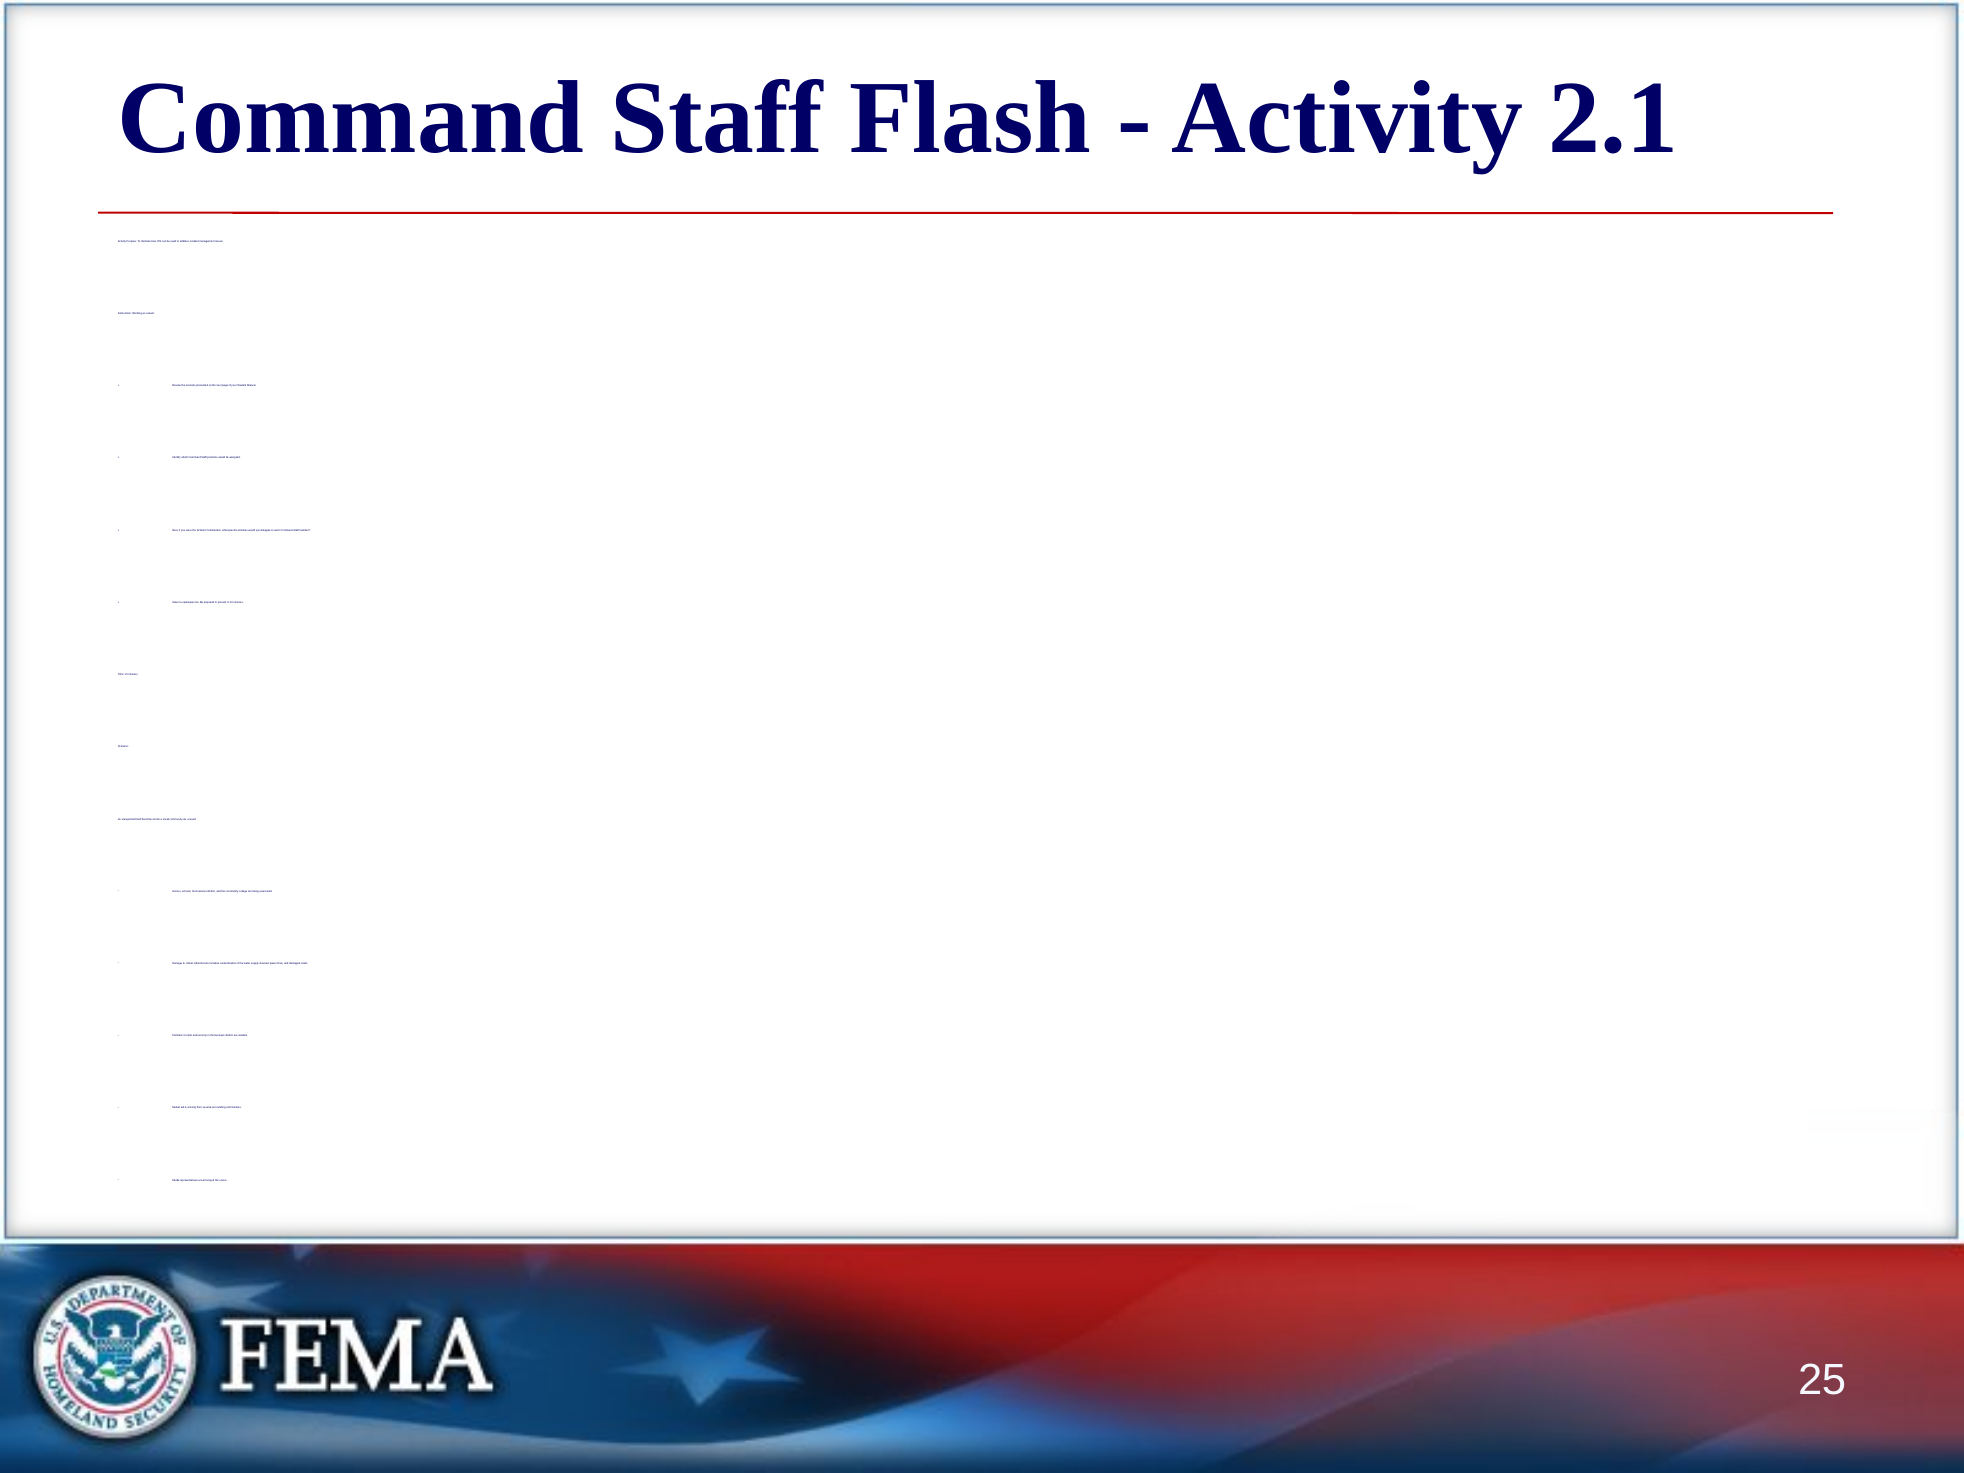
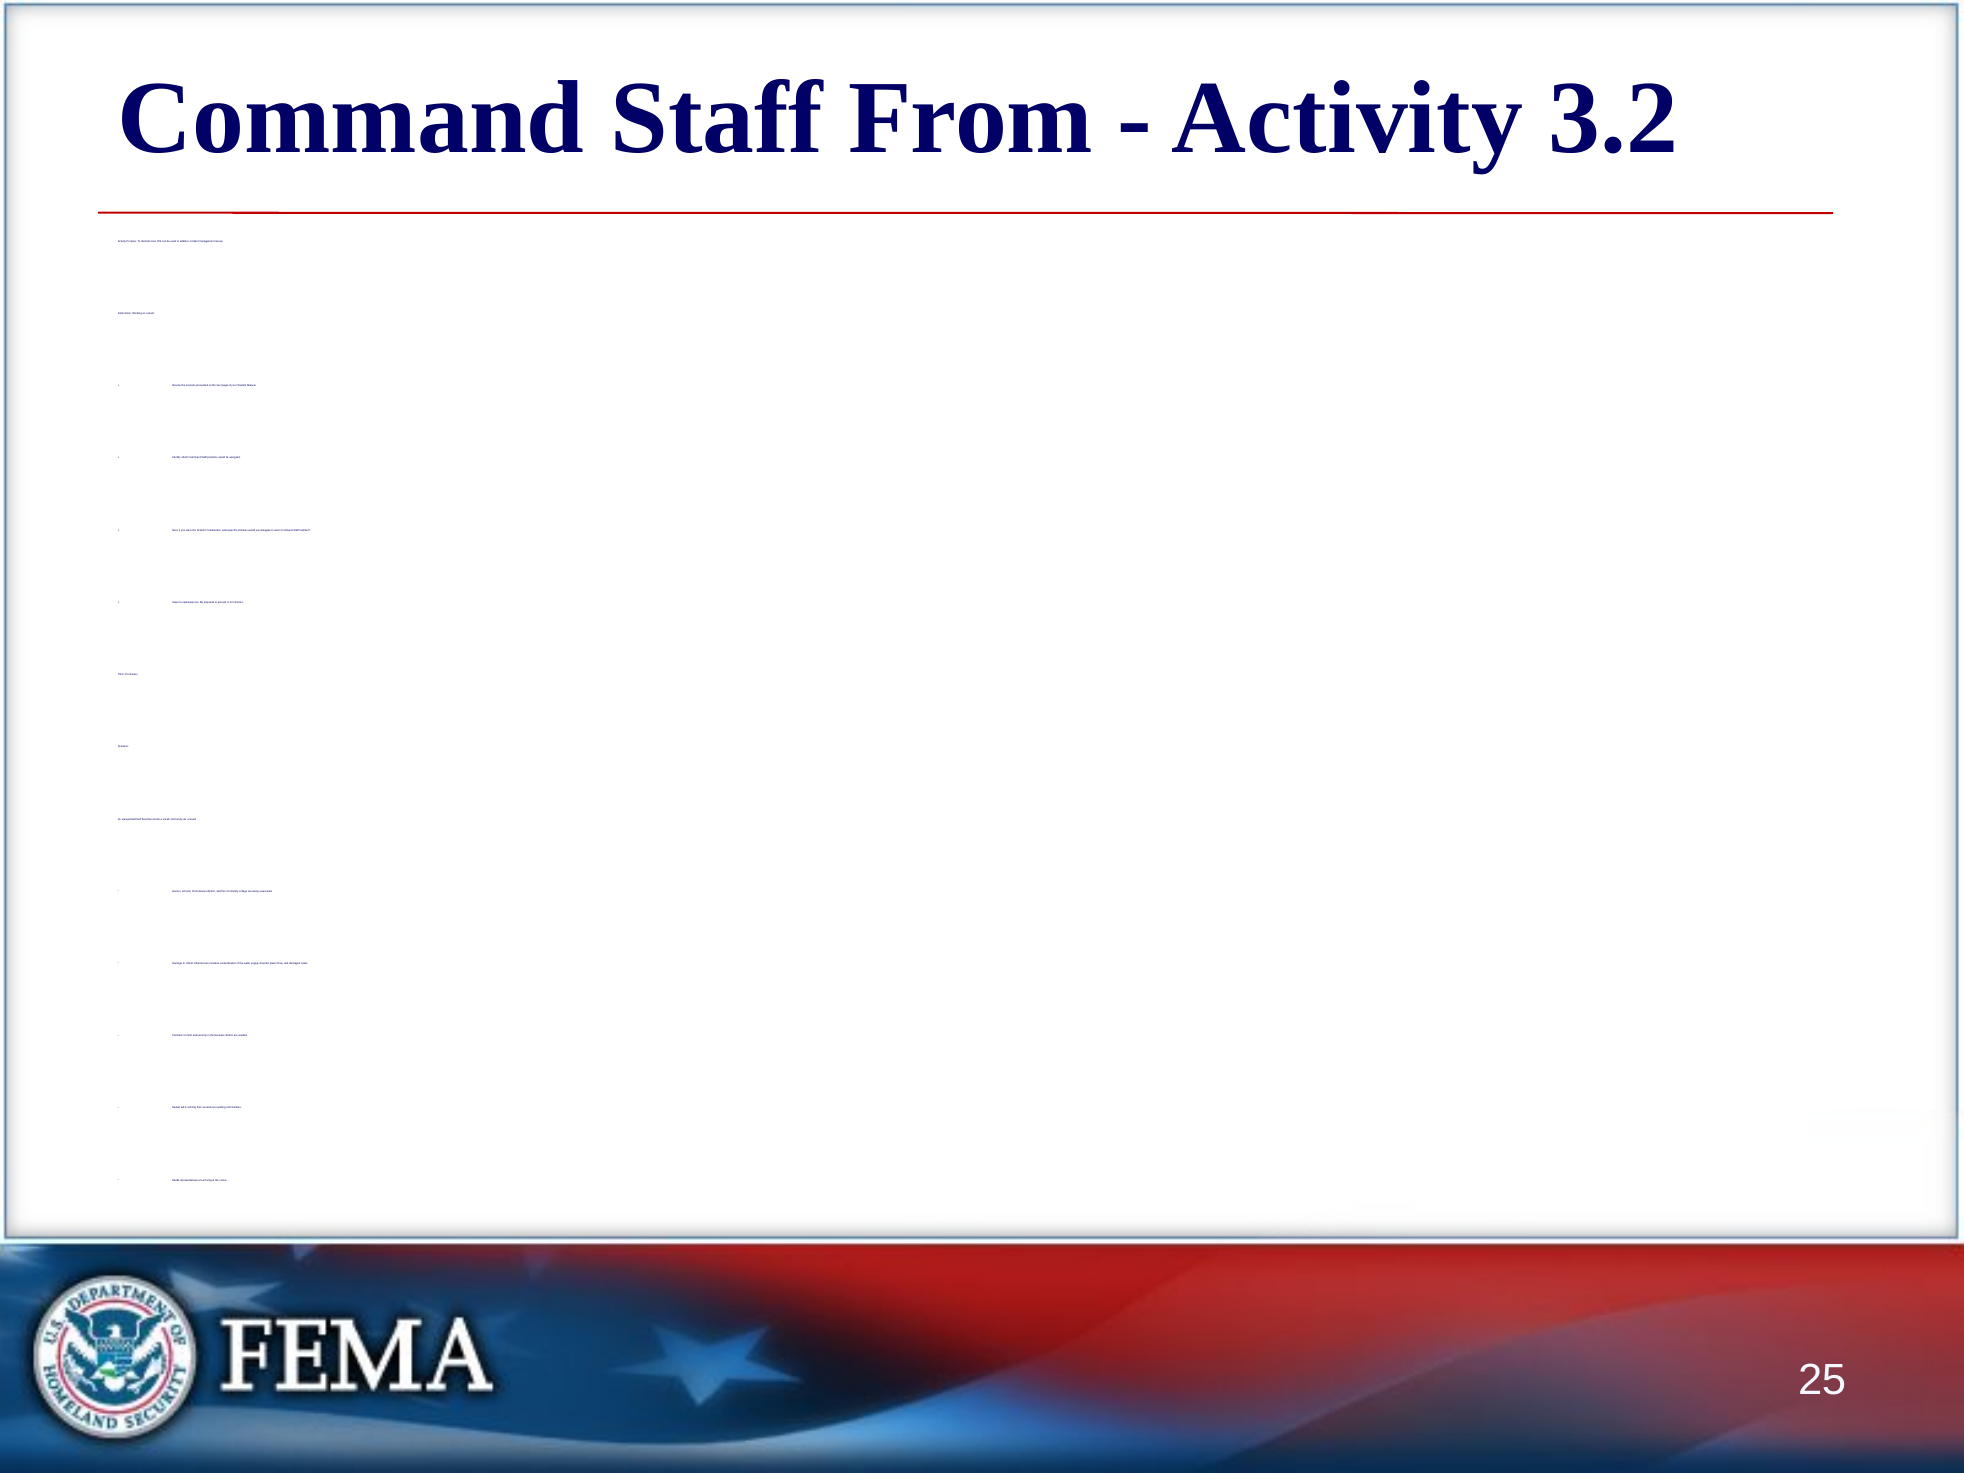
Staff Flash: Flash -> From
2.1: 2.1 -> 3.2
